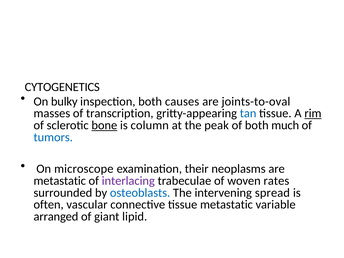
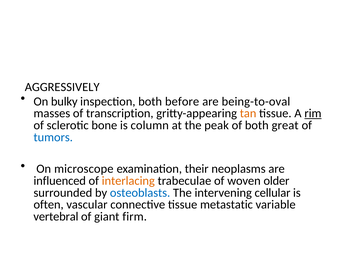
CYTOGENETICS: CYTOGENETICS -> AGGRESSIVELY
causes: causes -> before
joints-to-oval: joints-to-oval -> being-to-oval
tan colour: blue -> orange
bone underline: present -> none
much: much -> great
metastatic at (60, 181): metastatic -> influenced
interlacing colour: purple -> orange
rates: rates -> older
spread: spread -> cellular
arranged: arranged -> vertebral
lipid: lipid -> firm
